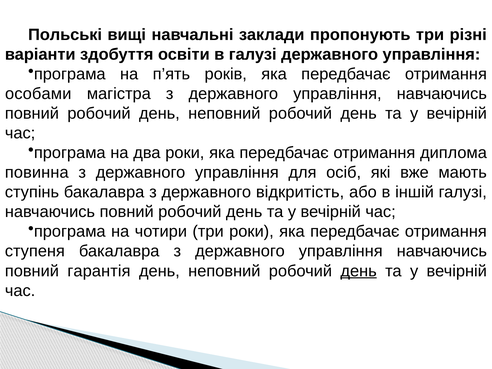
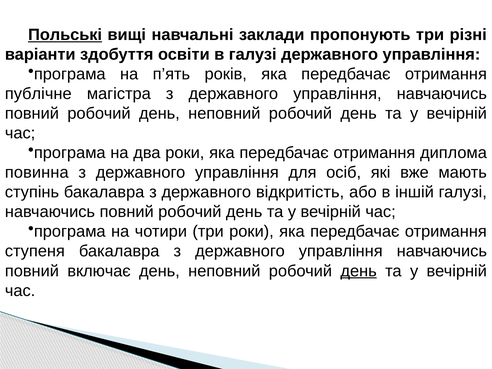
Польські underline: none -> present
особами: особами -> публічне
гарантія: гарантія -> включає
